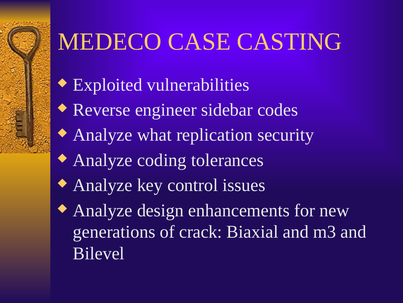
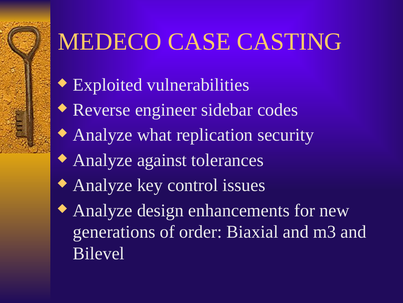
coding: coding -> against
crack: crack -> order
